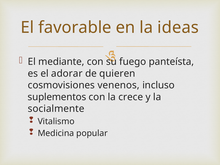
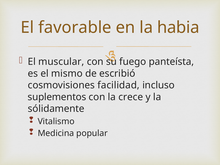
ideas: ideas -> habia
mediante: mediante -> muscular
adorar: adorar -> mismo
quieren: quieren -> escribió
venenos: venenos -> facilidad
socialmente: socialmente -> sólidamente
